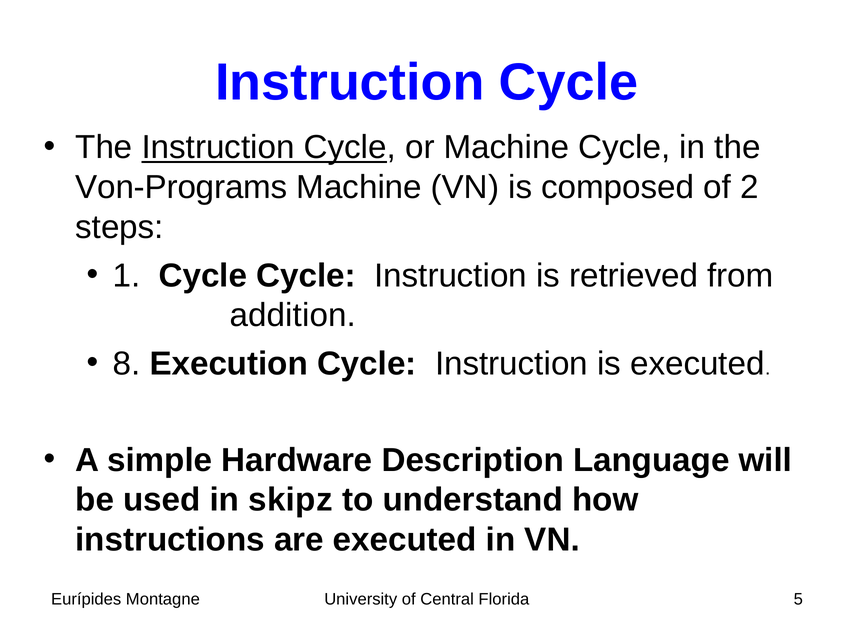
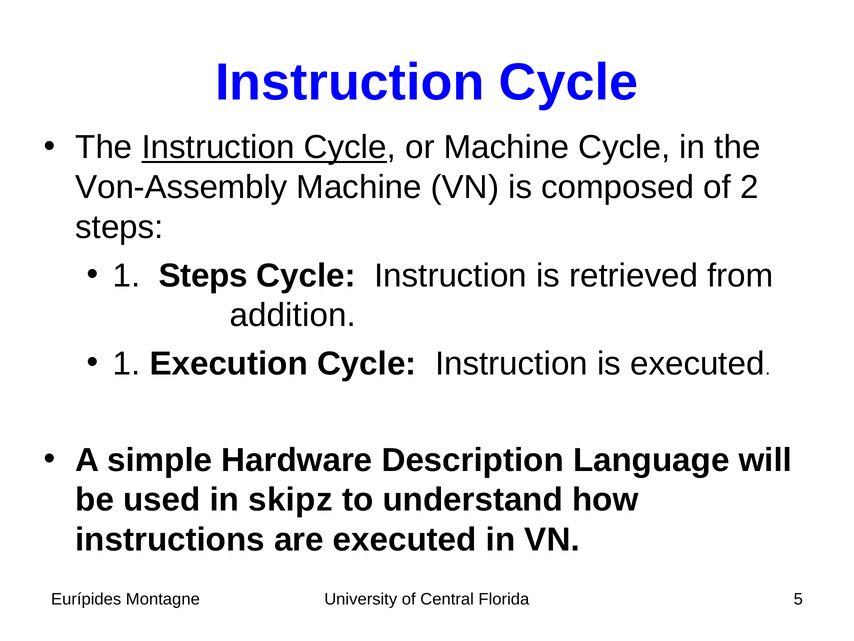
Von-Programs: Von-Programs -> Von-Assembly
1 Cycle: Cycle -> Steps
8 at (127, 363): 8 -> 1
